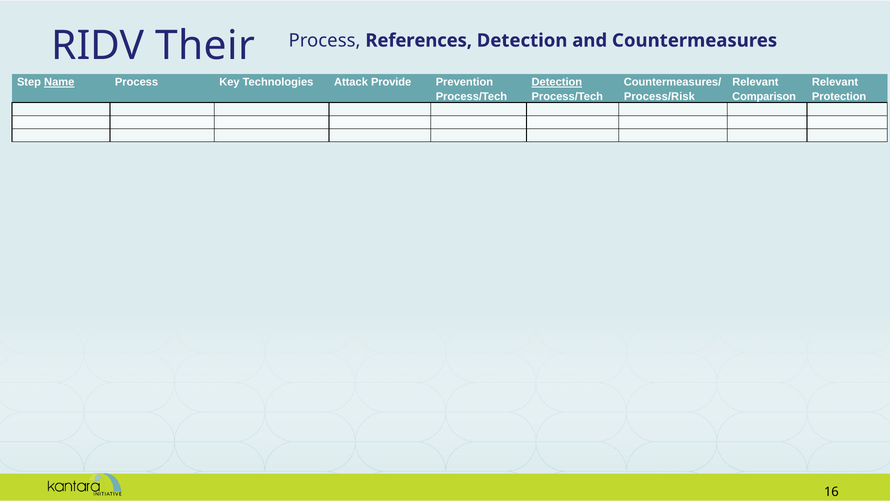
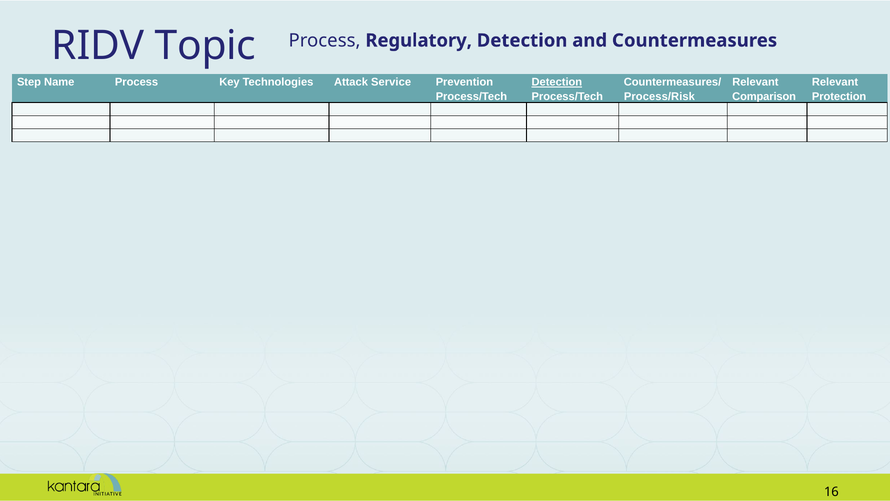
Their: Their -> Topic
References: References -> Regulatory
Name underline: present -> none
Provide: Provide -> Service
